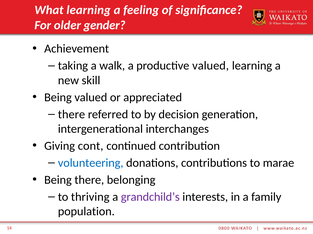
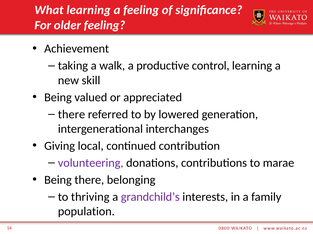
older gender: gender -> feeling
productive valued: valued -> control
decision: decision -> lowered
cont: cont -> local
volunteering colour: blue -> purple
